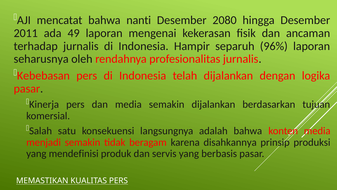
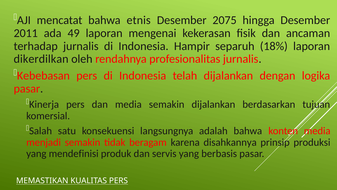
nanti: nanti -> etnis
2080: 2080 -> 2075
96%: 96% -> 18%
seharusnya: seharusnya -> dikerdilkan
